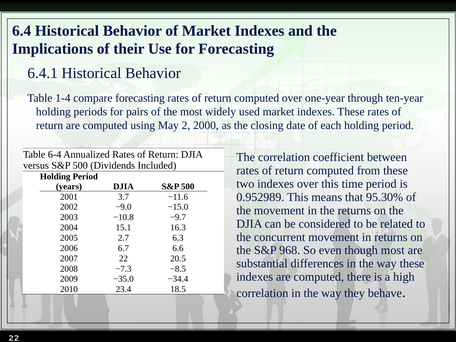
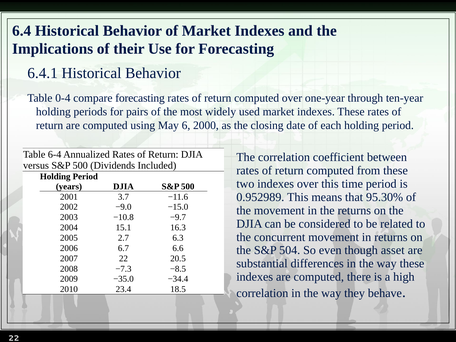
1-4: 1-4 -> 0-4
2: 2 -> 6
968: 968 -> 504
though most: most -> asset
